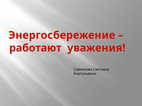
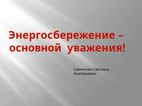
работают: работают -> основной
